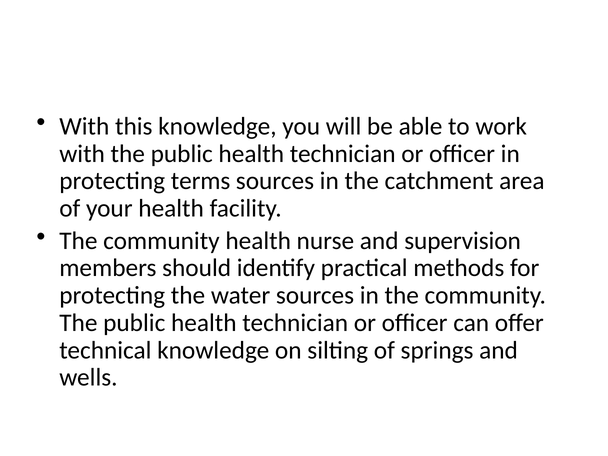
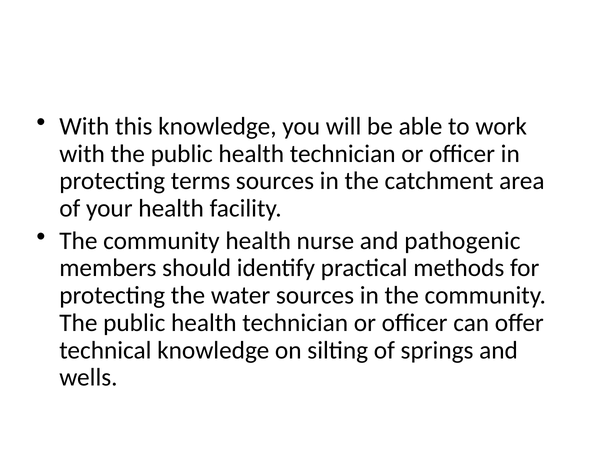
supervision: supervision -> pathogenic
